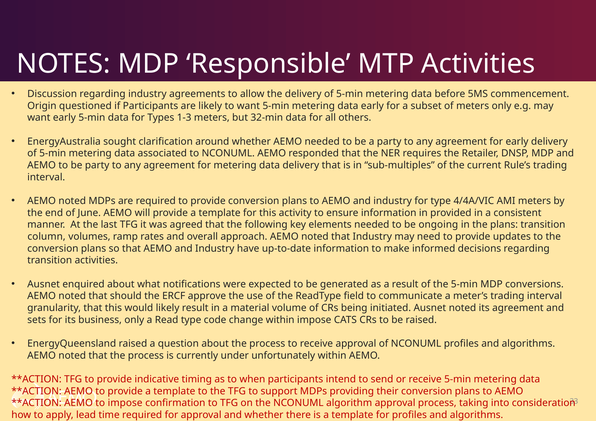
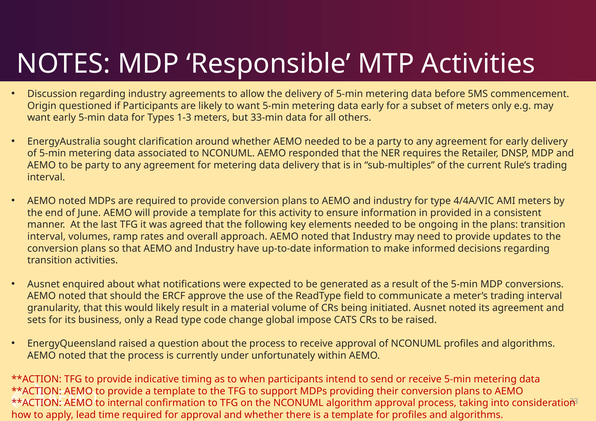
32-min: 32-min -> 33-min
column at (47, 237): column -> interval
change within: within -> global
to impose: impose -> internal
